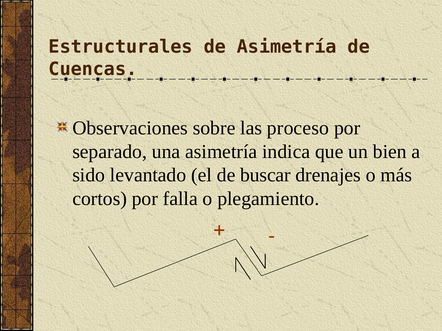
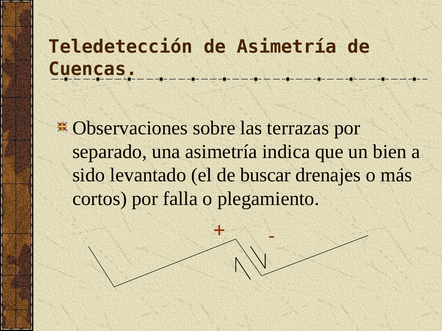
Estructurales: Estructurales -> Teledetección
proceso: proceso -> terrazas
